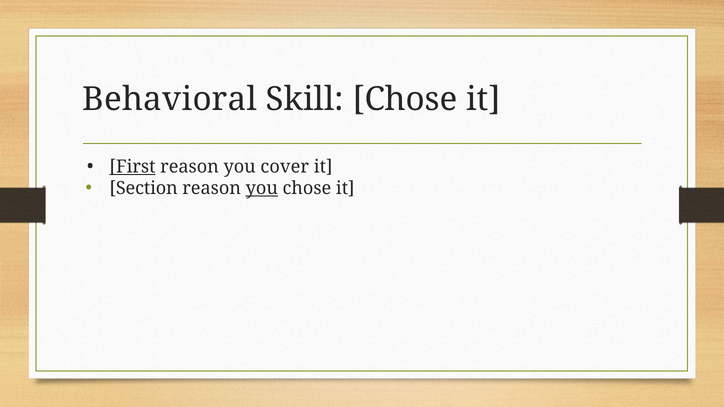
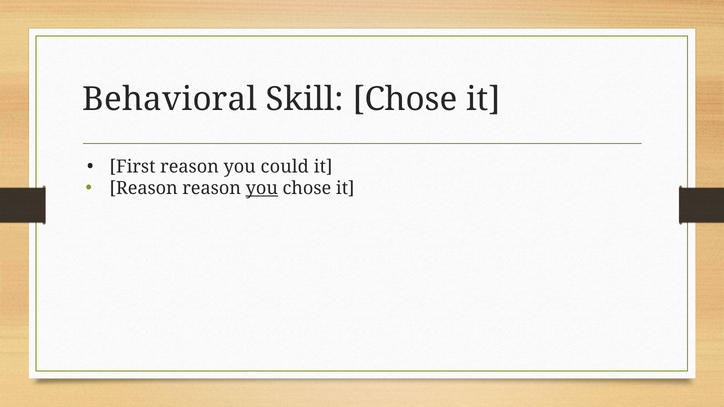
First underline: present -> none
cover: cover -> could
Section at (144, 188): Section -> Reason
